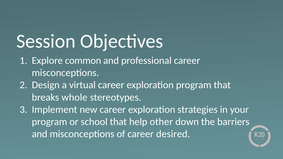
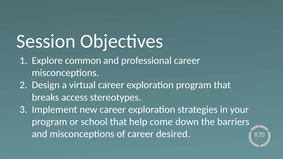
whole: whole -> access
other: other -> come
